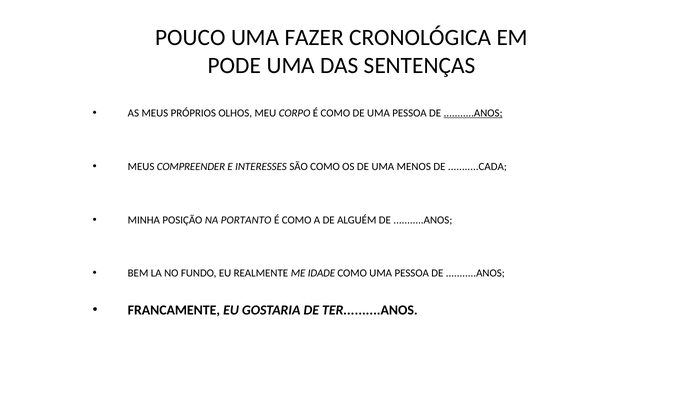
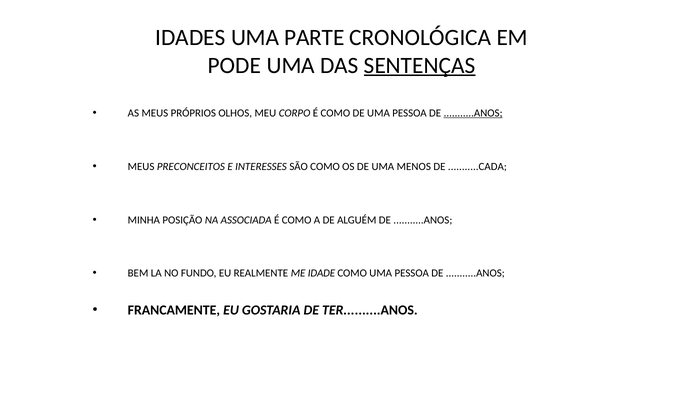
POUCO: POUCO -> IDADES
FAZER: FAZER -> PARTE
SENTENÇAS underline: none -> present
COMPREENDER: COMPREENDER -> PRECONCEITOS
PORTANTO: PORTANTO -> ASSOCIADA
